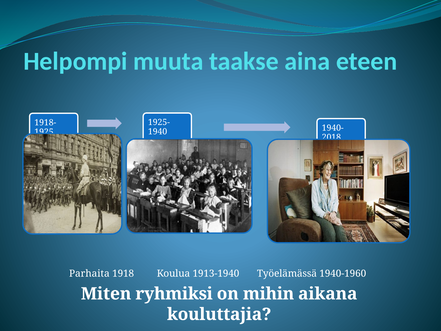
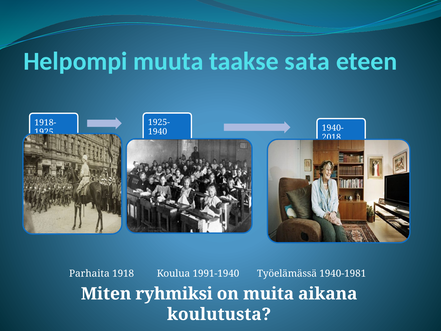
aina: aina -> sata
1913-1940: 1913-1940 -> 1991-1940
1940-1960: 1940-1960 -> 1940-1981
mihin: mihin -> muita
kouluttajia: kouluttajia -> koulutusta
